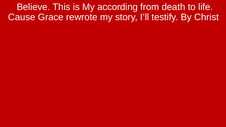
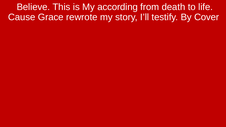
Christ: Christ -> Cover
